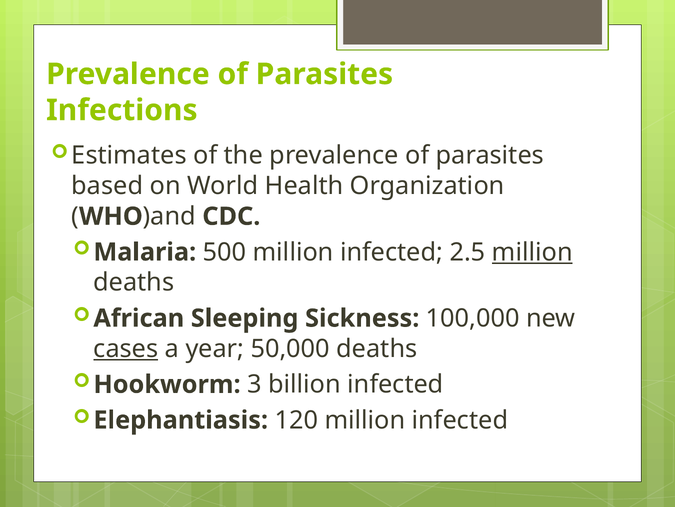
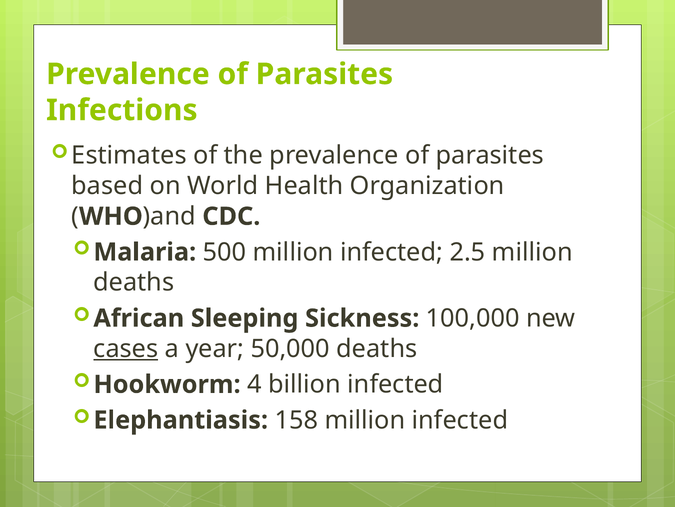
million at (532, 252) underline: present -> none
3: 3 -> 4
120: 120 -> 158
